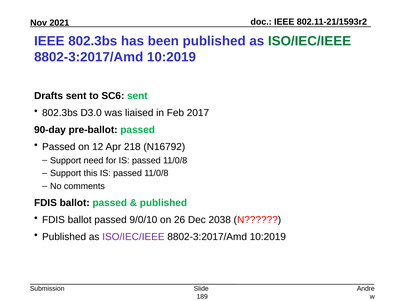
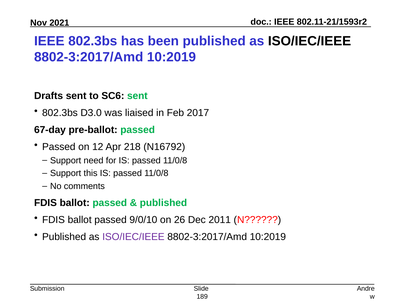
ISO/IEC/IEEE at (310, 41) colour: green -> black
90-day: 90-day -> 67-day
2038: 2038 -> 2011
